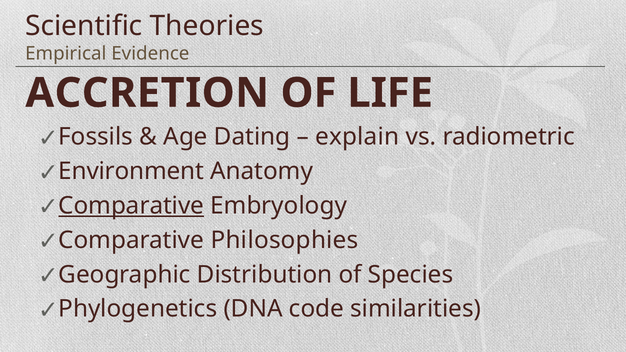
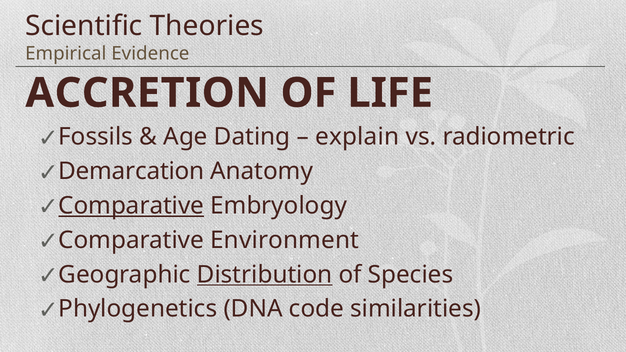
Environment: Environment -> Demarcation
Philosophies: Philosophies -> Environment
Distribution underline: none -> present
